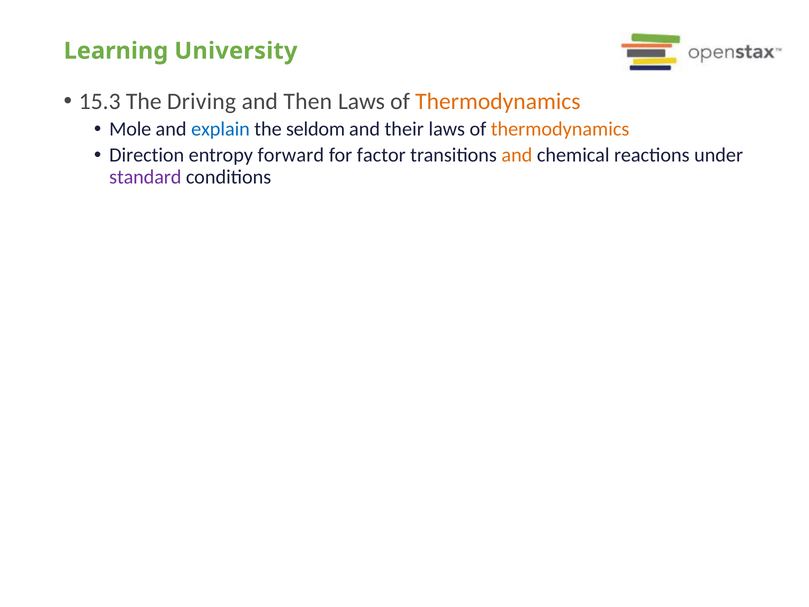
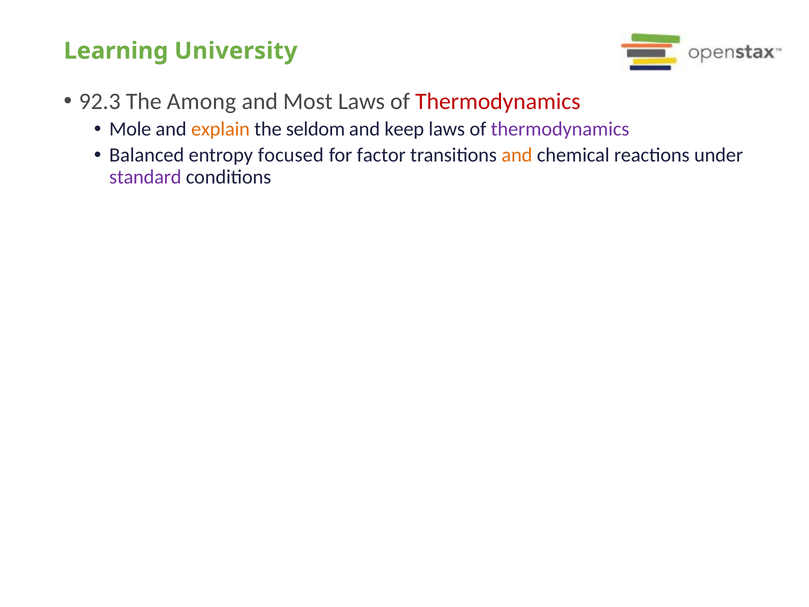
15.3: 15.3 -> 92.3
Driving: Driving -> Among
Then: Then -> Most
Thermodynamics at (498, 101) colour: orange -> red
explain colour: blue -> orange
their: their -> keep
thermodynamics at (560, 129) colour: orange -> purple
Direction: Direction -> Balanced
forward: forward -> focused
